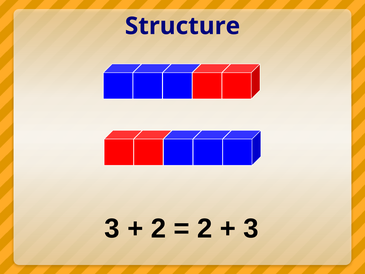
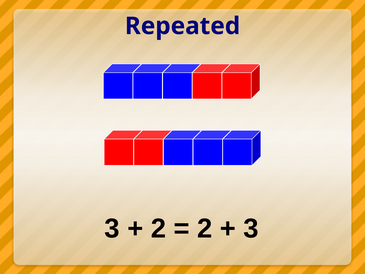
Structure: Structure -> Repeated
